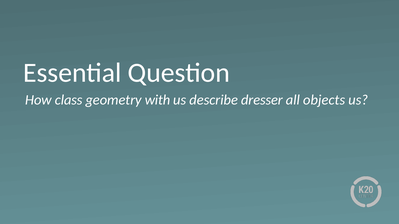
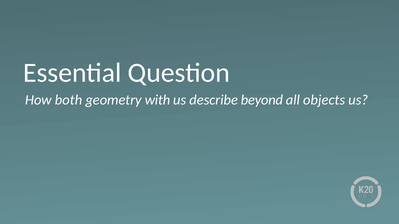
class: class -> both
dresser: dresser -> beyond
